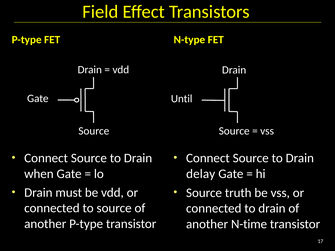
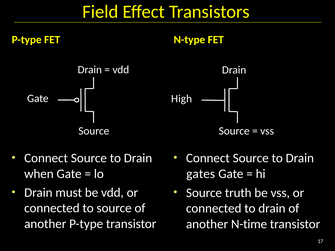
Until: Until -> High
delay: delay -> gates
